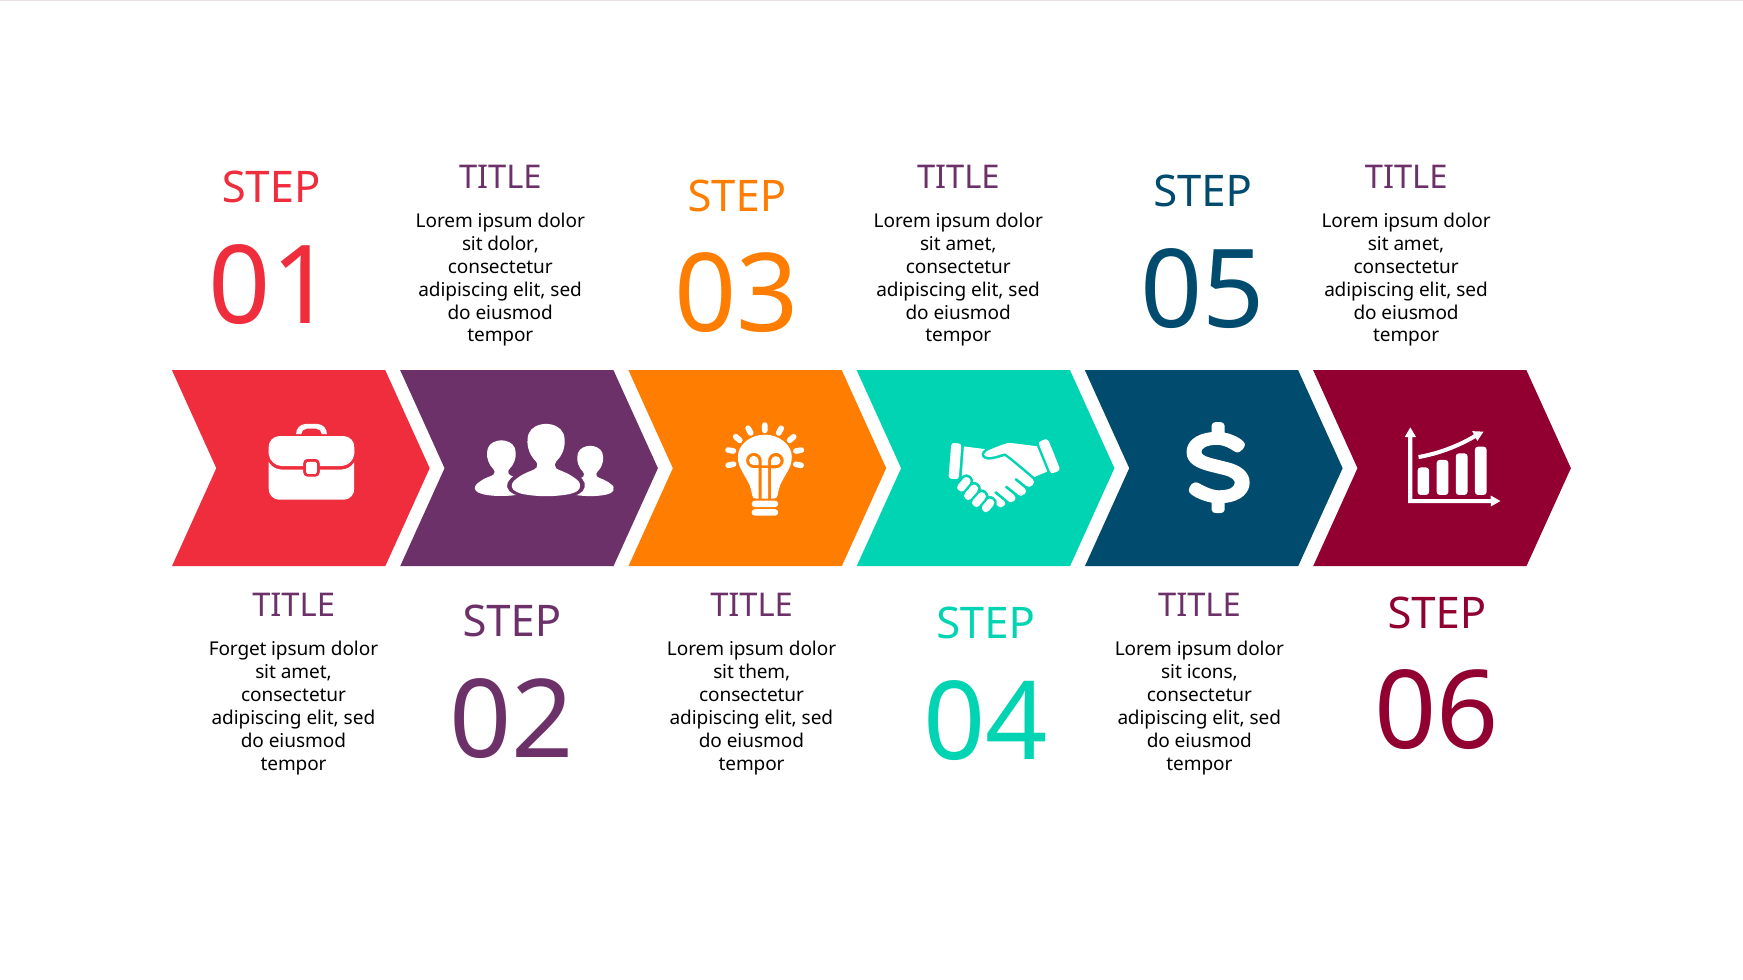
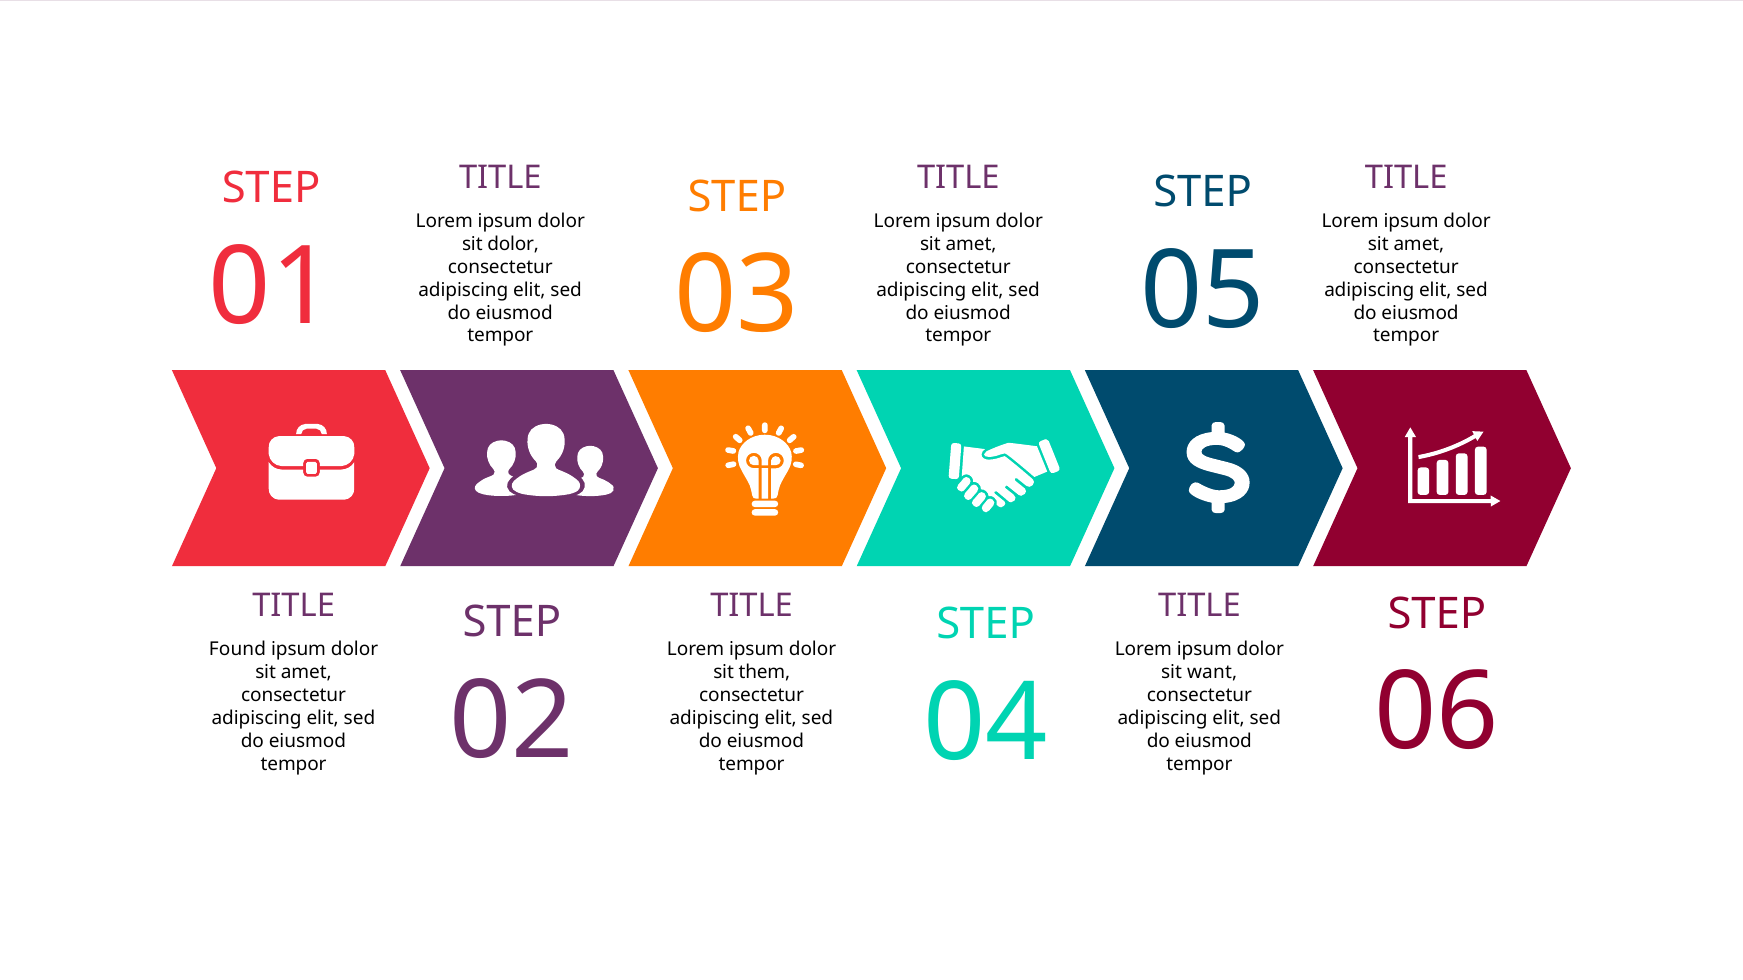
Forget: Forget -> Found
icons: icons -> want
